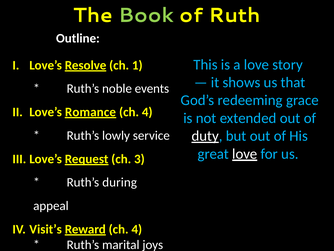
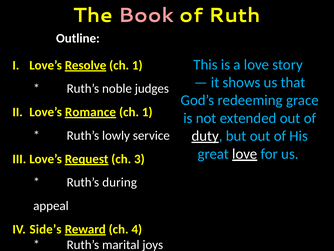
Book colour: light green -> pink
events: events -> judges
4 at (147, 112): 4 -> 1
Visit’s: Visit’s -> Side’s
